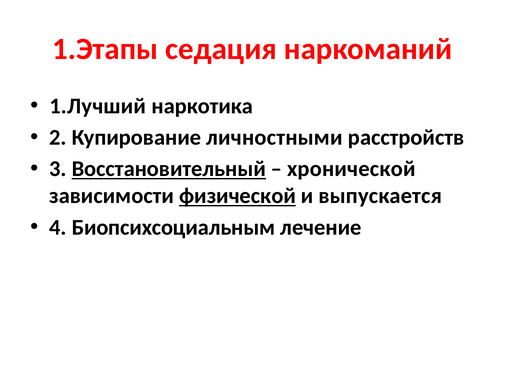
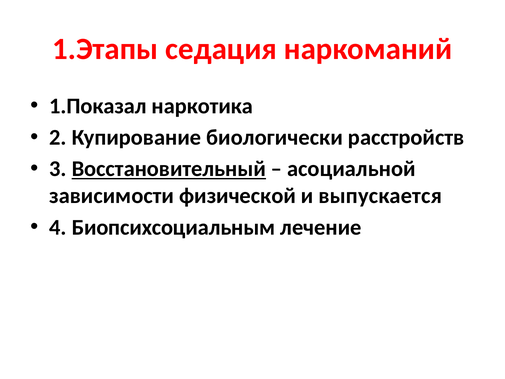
1.Лучший: 1.Лучший -> 1.Показал
личностными: личностными -> биологически
хронической: хронической -> асоциальной
физической underline: present -> none
